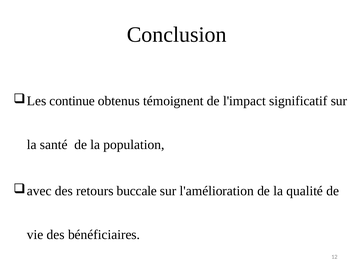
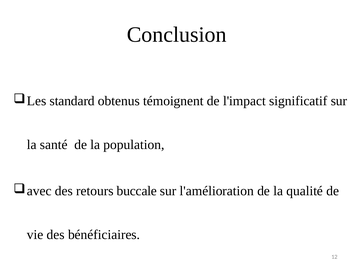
continue: continue -> standard
